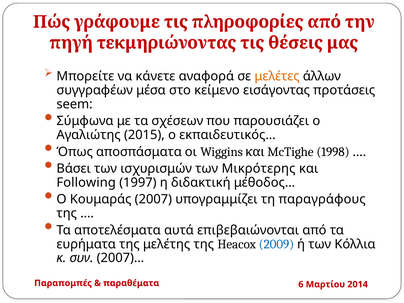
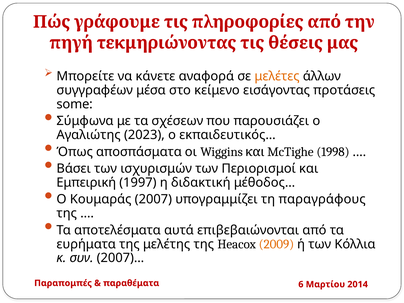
seem: seem -> some
2015: 2015 -> 2023
Μικρότερης: Μικρότερης -> Περιορισμοί
Following: Following -> Εμπειρική
2009 colour: blue -> orange
